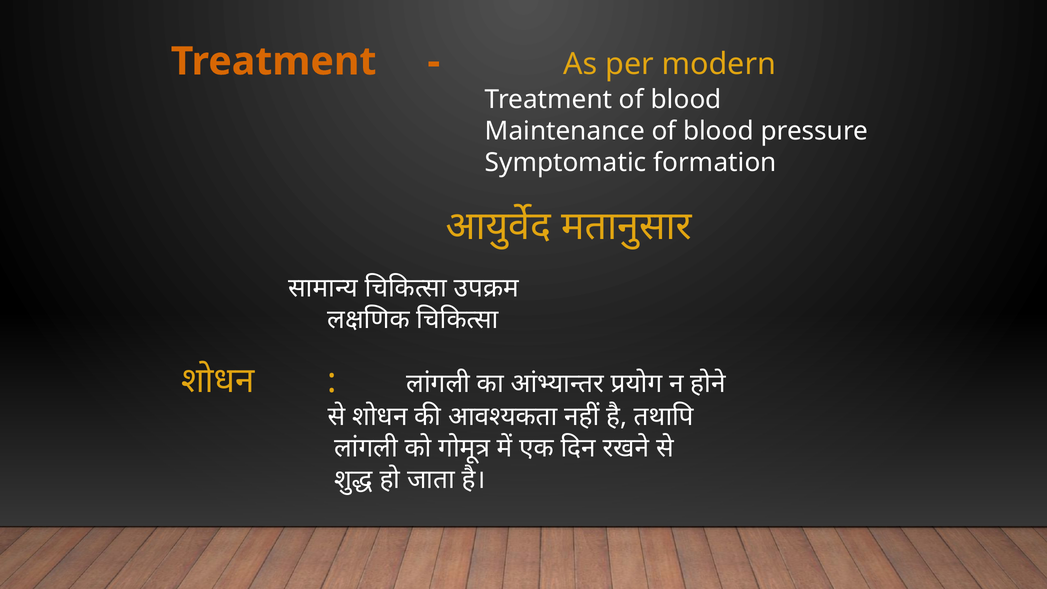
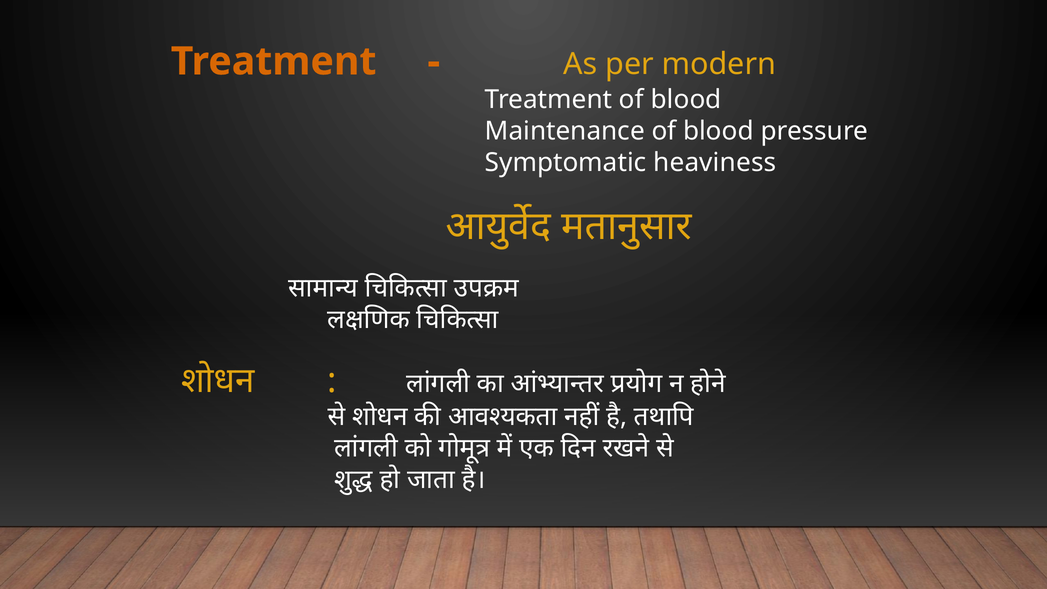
formation: formation -> heaviness
